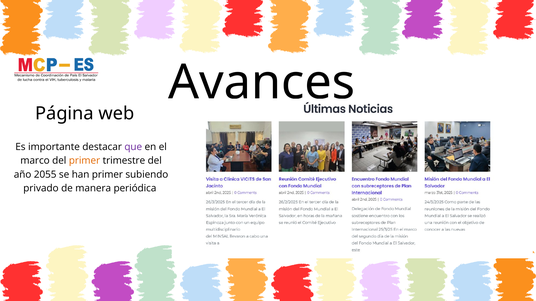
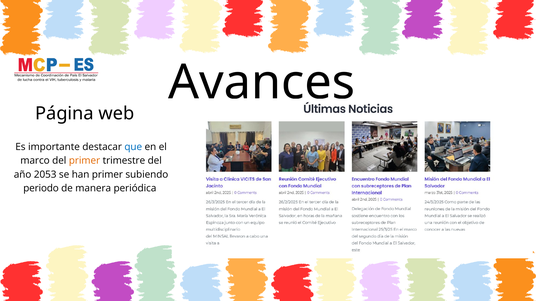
que colour: purple -> blue
2055: 2055 -> 2053
privado: privado -> periodo
